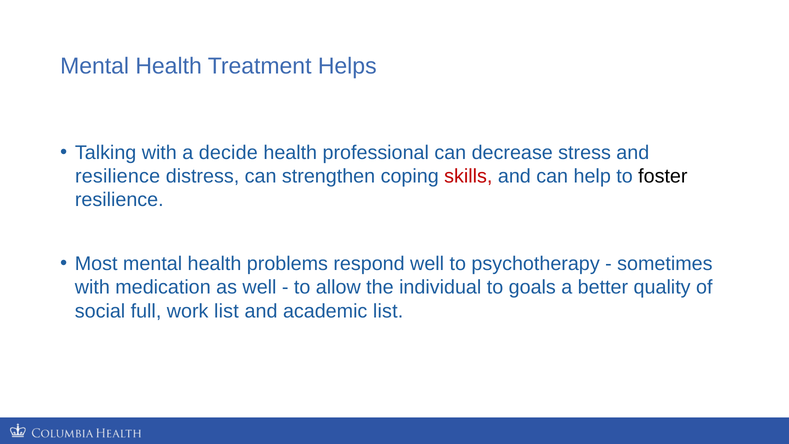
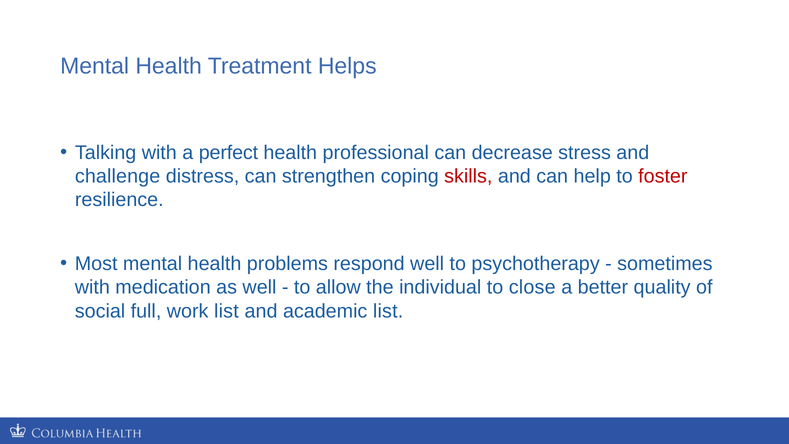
decide: decide -> perfect
resilience at (118, 176): resilience -> challenge
foster colour: black -> red
goals: goals -> close
